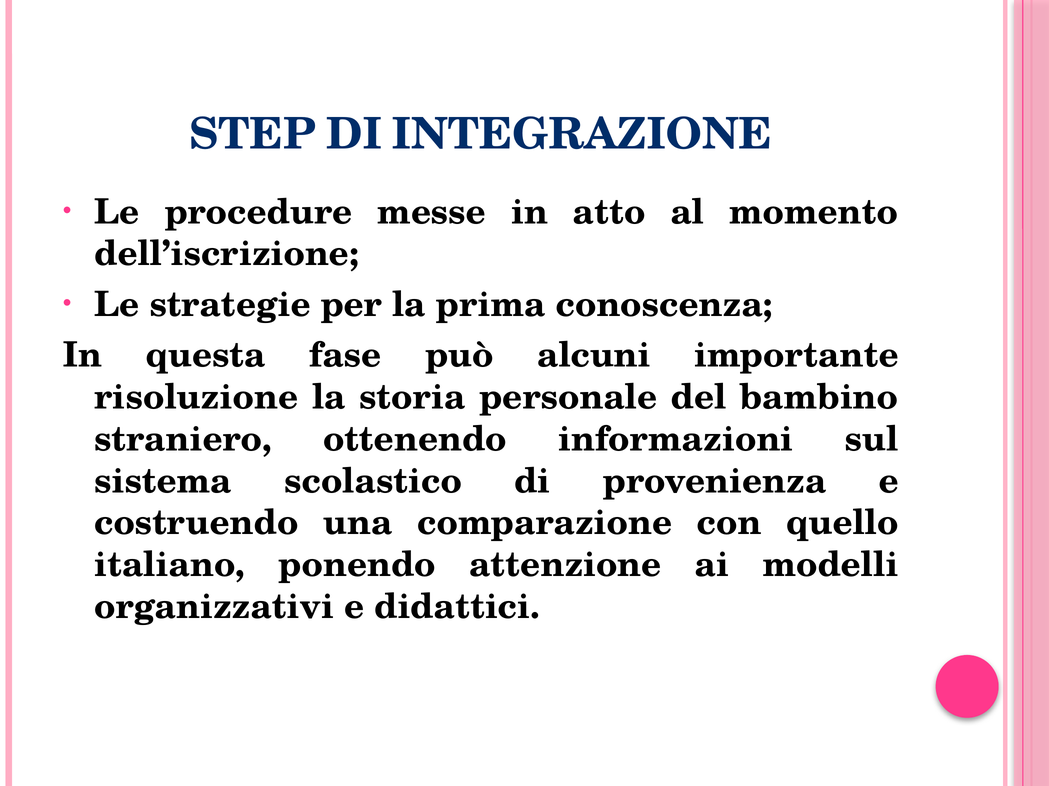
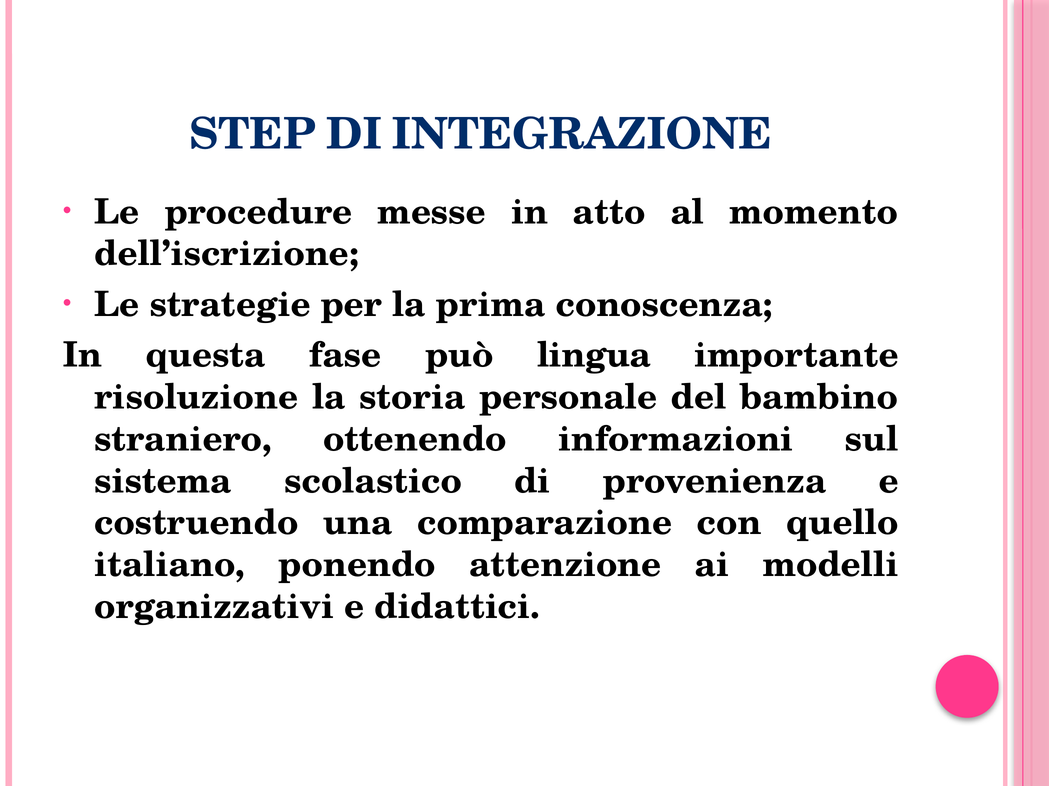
alcuni: alcuni -> lingua
